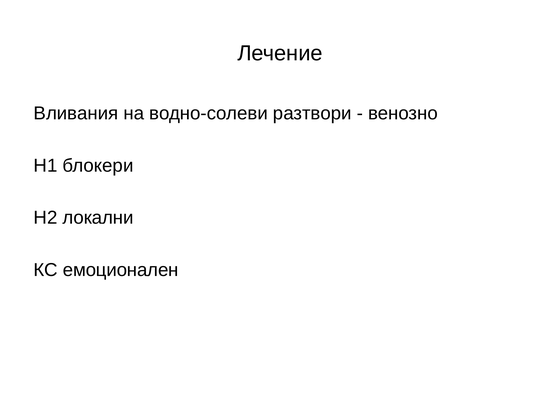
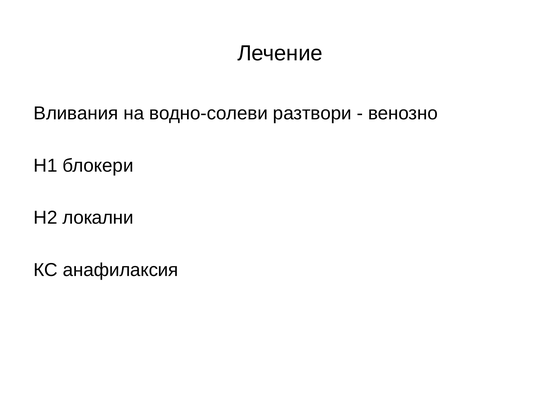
емоционален: емоционален -> анафилаксия
